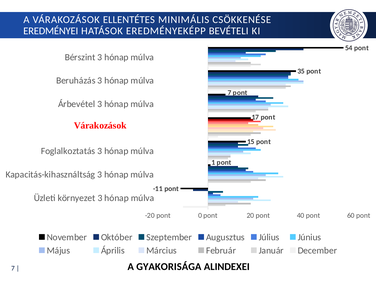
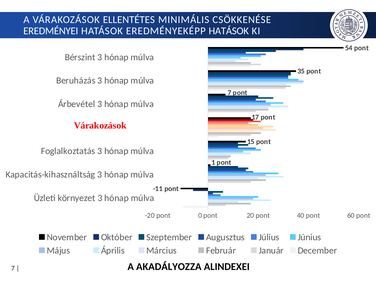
EREDMÉNYEKÉPP BEVÉTELI: BEVÉTELI -> HATÁSOK
GYAKORISÁGA: GYAKORISÁGA -> AKADÁLYOZZA
